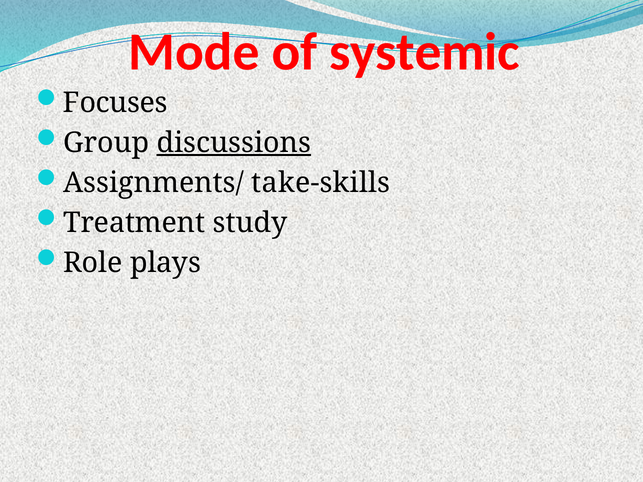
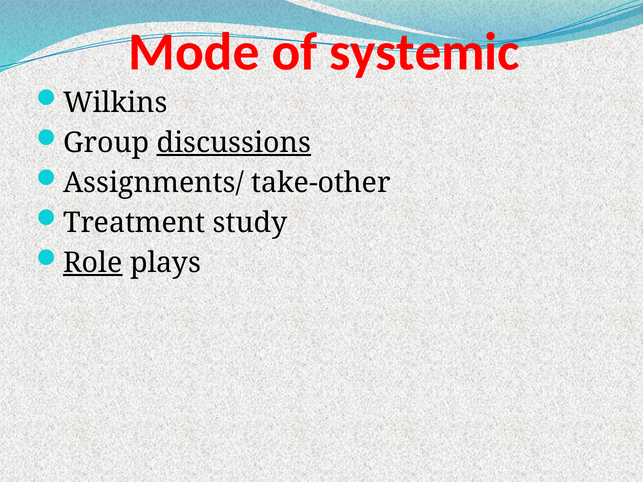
Focuses: Focuses -> Wilkins
take-skills: take-skills -> take-other
Role underline: none -> present
